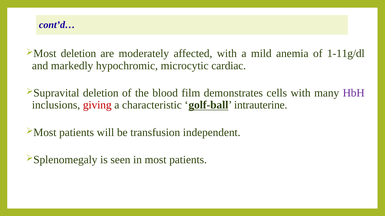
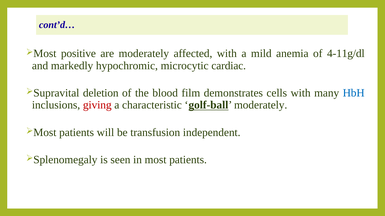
deletion at (78, 54): deletion -> positive
1-11g/dl: 1-11g/dl -> 4-11g/dl
HbH colour: purple -> blue
golf-ball intrauterine: intrauterine -> moderately
